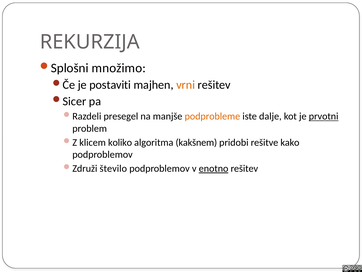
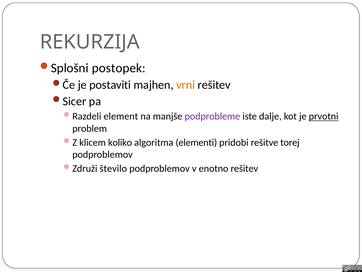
množimo: množimo -> postopek
presegel: presegel -> element
podprobleme colour: orange -> purple
kakšnem: kakšnem -> elementi
kako: kako -> torej
enotno underline: present -> none
